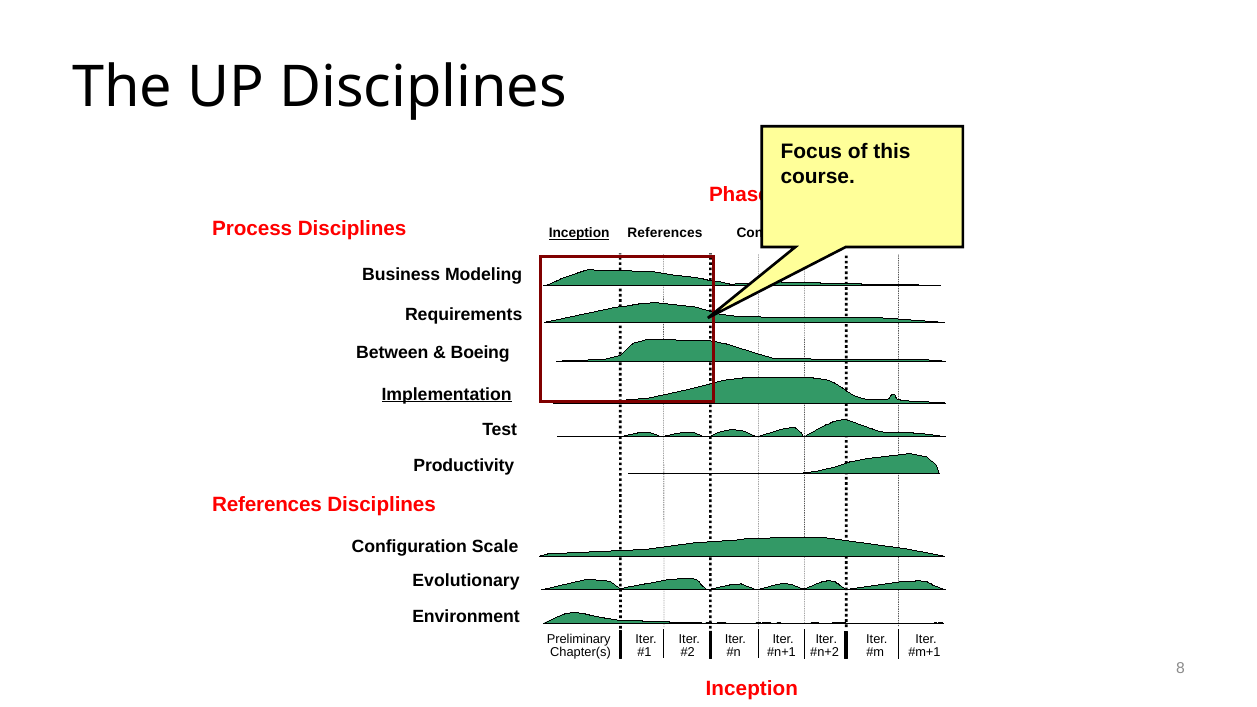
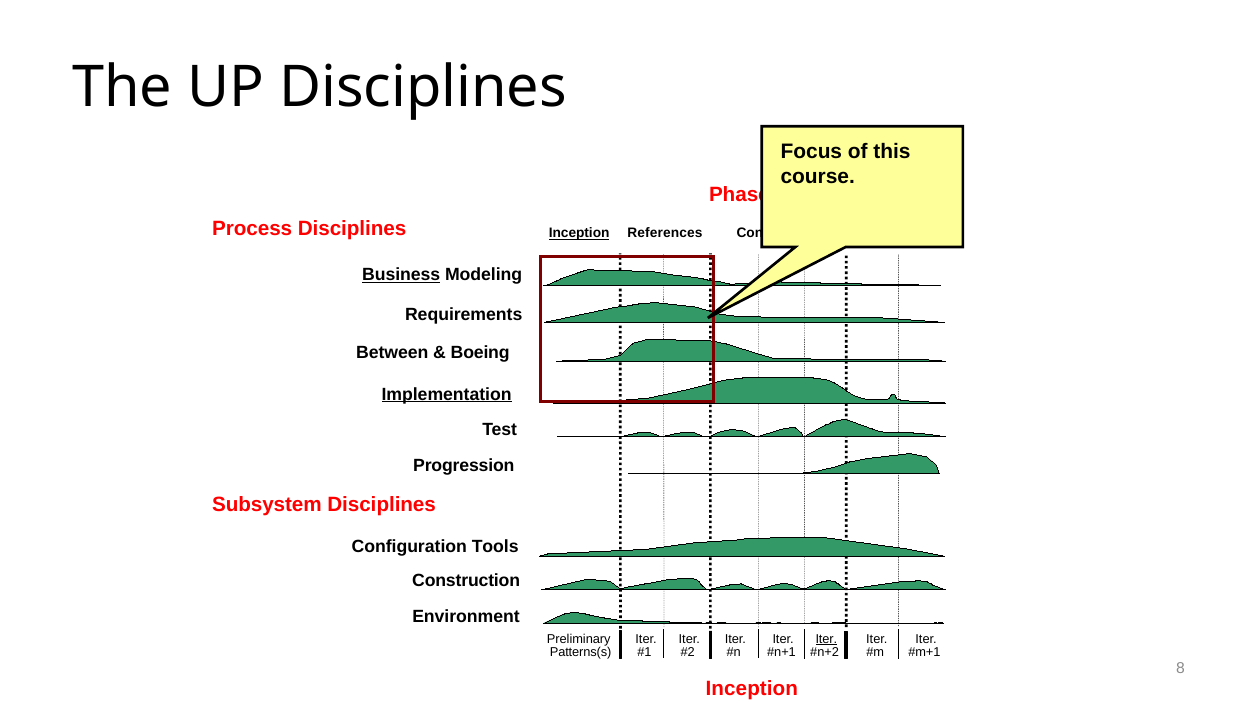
Business underline: none -> present
Productivity: Productivity -> Progression
References at (267, 505): References -> Subsystem
Scale: Scale -> Tools
Evolutionary at (466, 581): Evolutionary -> Construction
Iter at (826, 639) underline: none -> present
Chapter(s: Chapter(s -> Patterns(s
